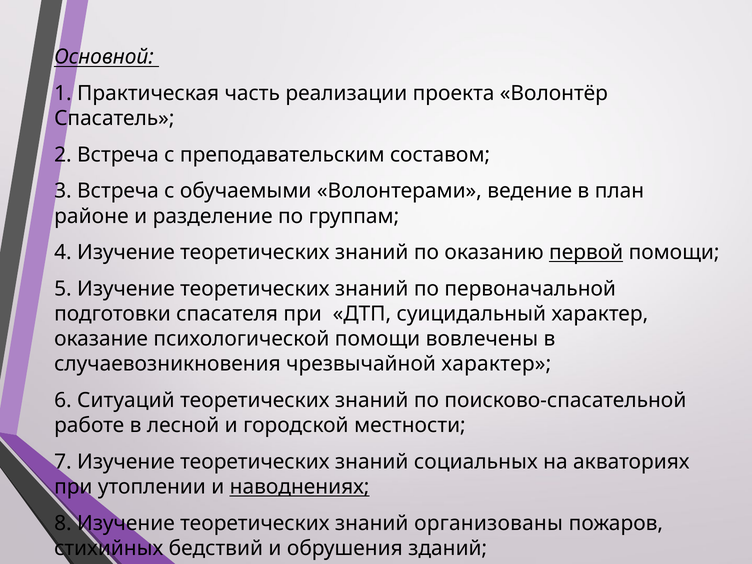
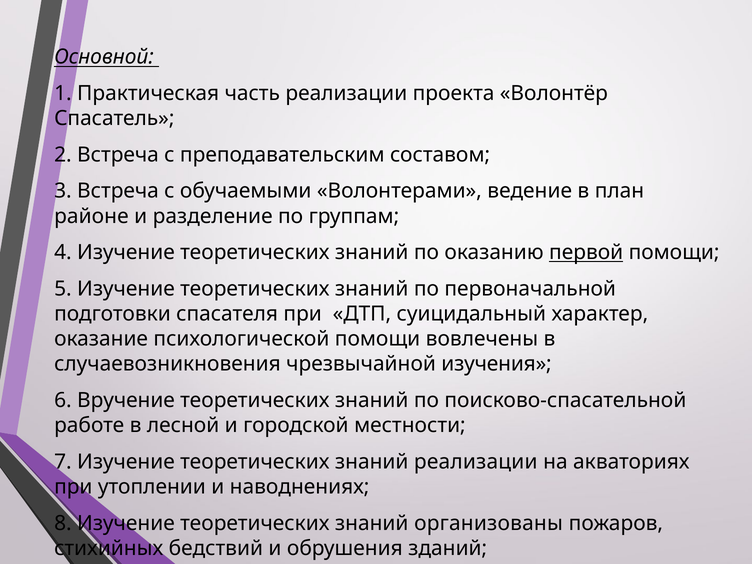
чрезвычайной характер: характер -> изучения
Ситуаций: Ситуаций -> Вручение
знаний социальных: социальных -> реализации
наводнениях underline: present -> none
